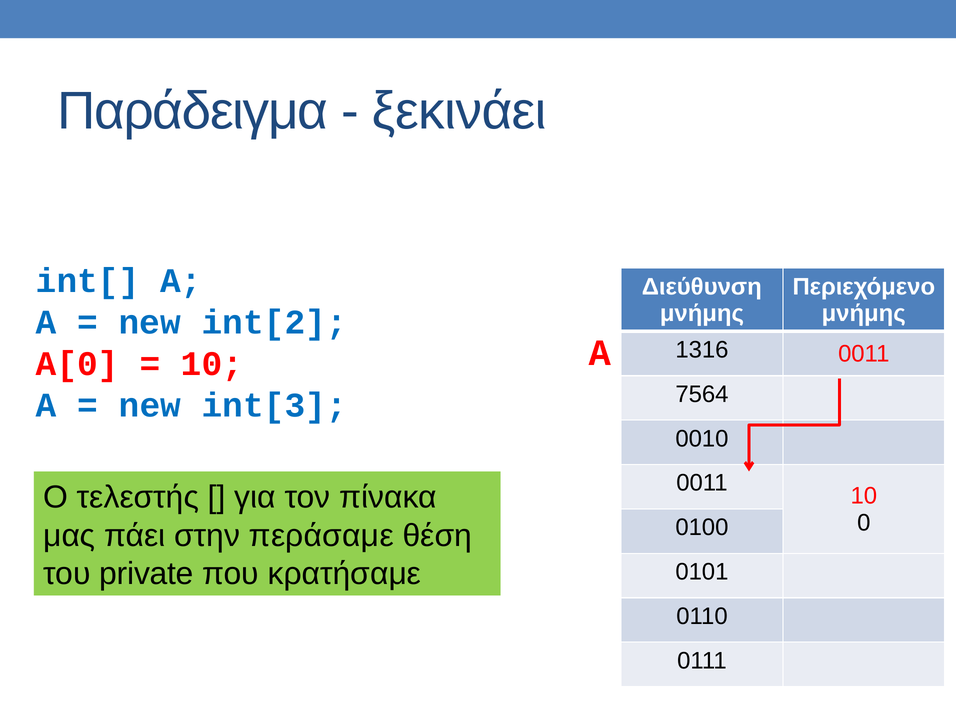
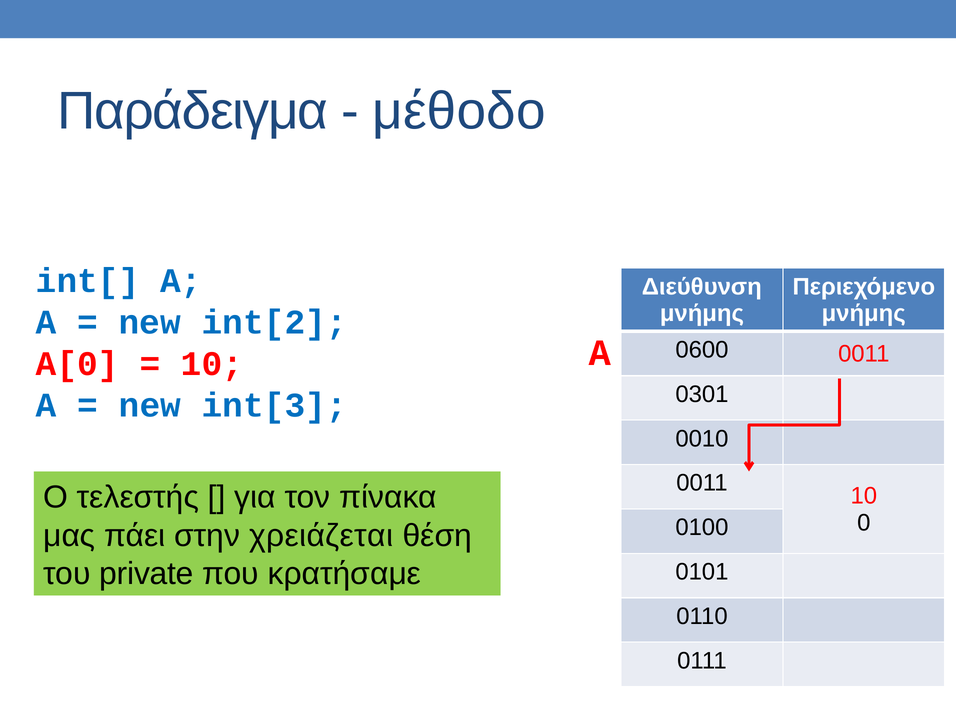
ξεκινάει: ξεκινάει -> μέθοδο
1316: 1316 -> 0600
7564: 7564 -> 0301
περάσαμε: περάσαμε -> χρειάζεται
